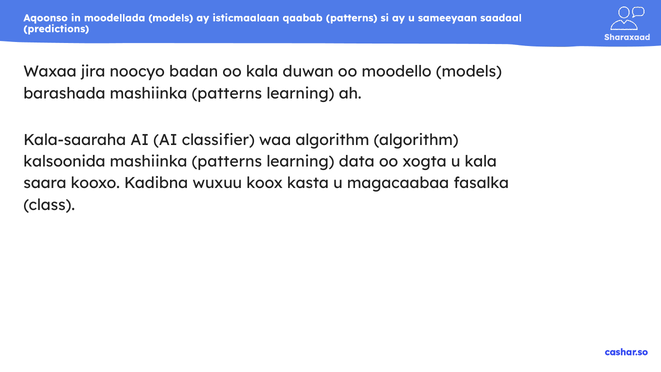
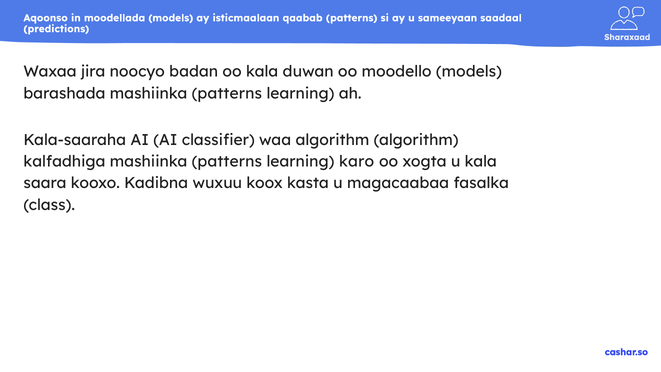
kalsoonida: kalsoonida -> kalfadhiga
data: data -> karo
